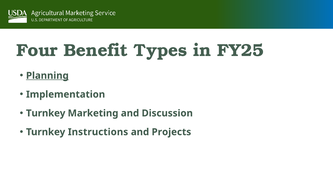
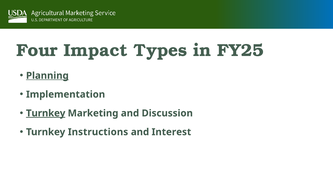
Benefit: Benefit -> Impact
Turnkey at (46, 113) underline: none -> present
Projects: Projects -> Interest
